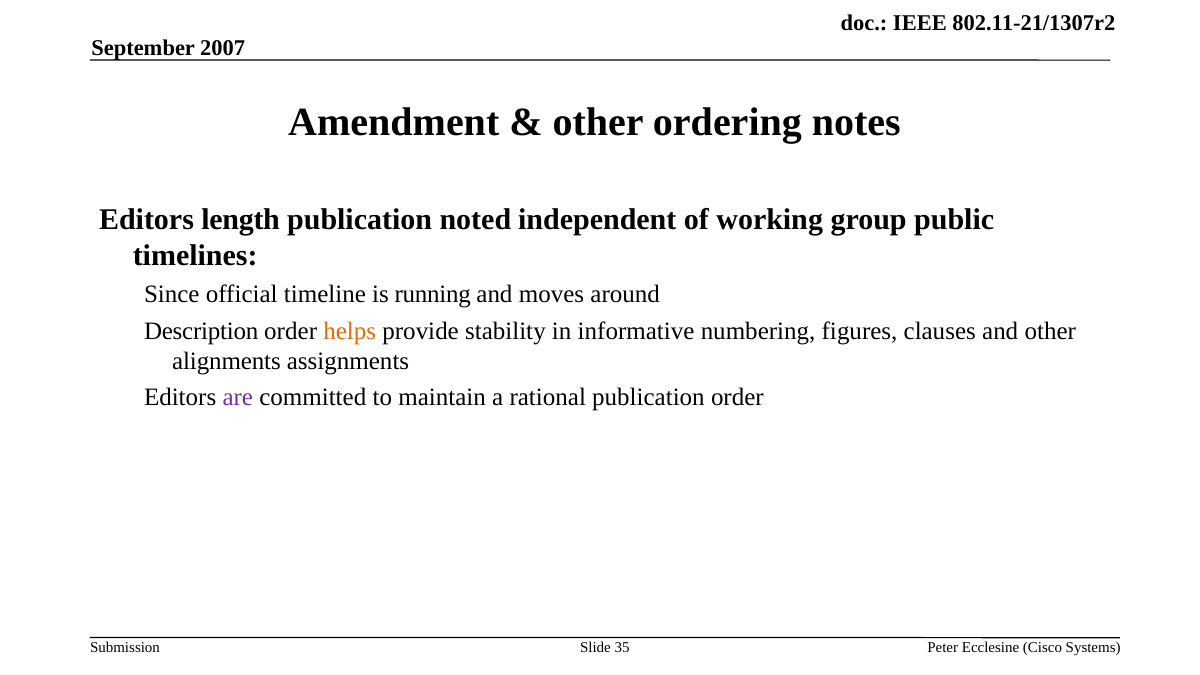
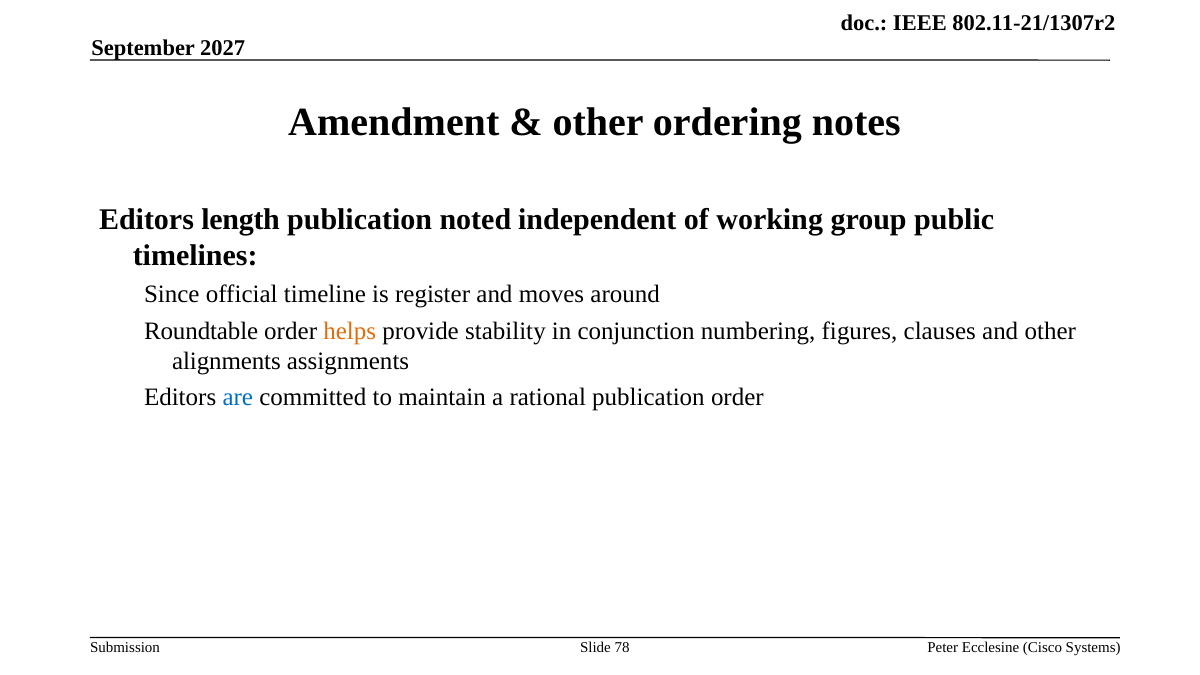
2007: 2007 -> 2027
running: running -> register
Description: Description -> Roundtable
informative: informative -> conjunction
are colour: purple -> blue
35: 35 -> 78
